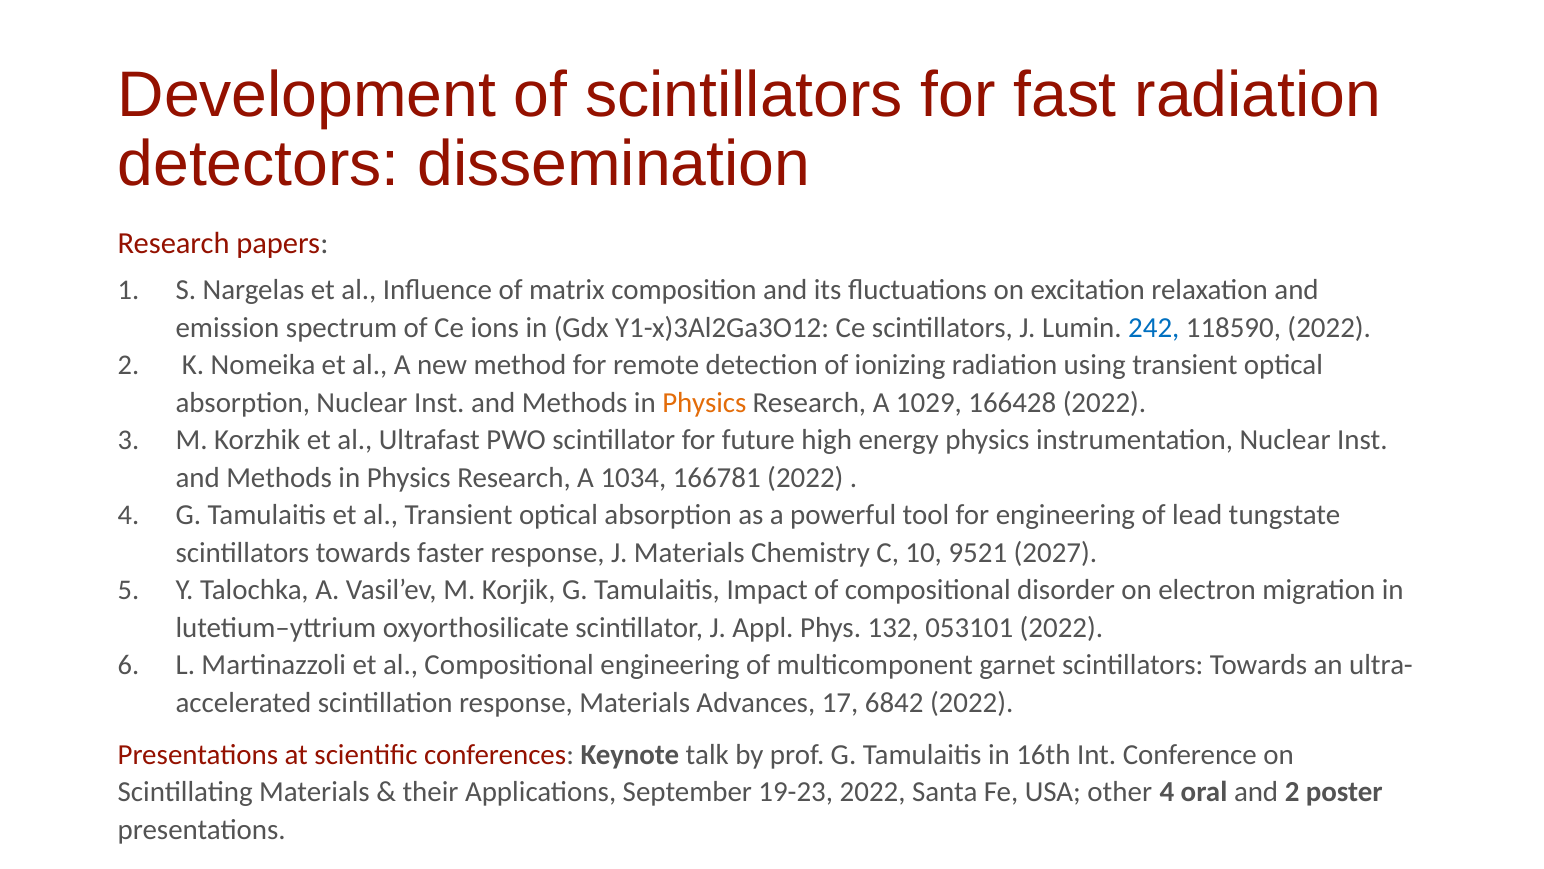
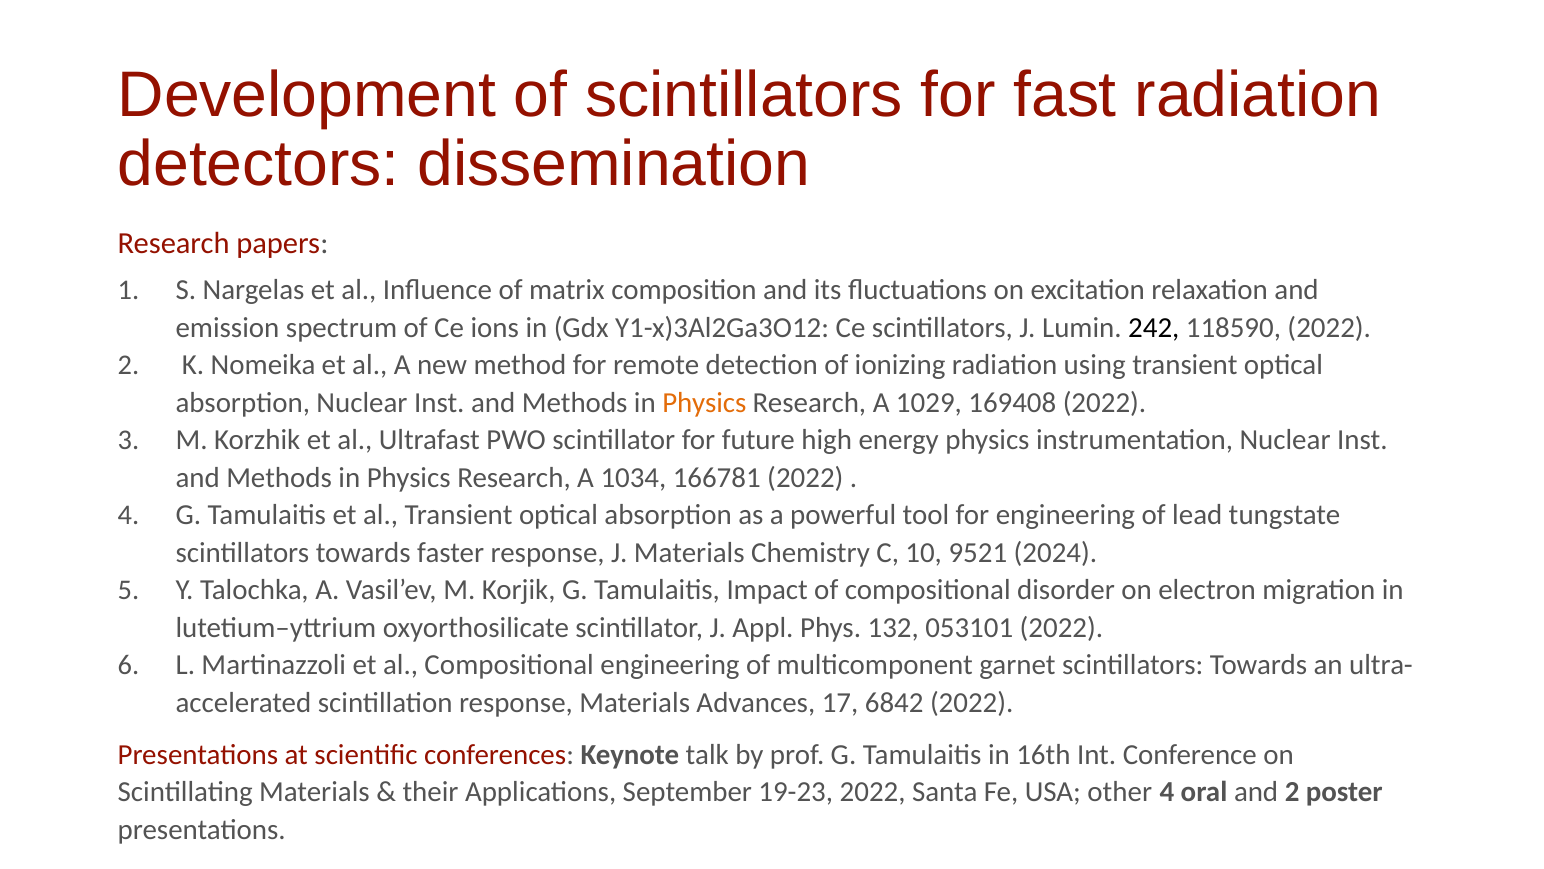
242 colour: blue -> black
166428: 166428 -> 169408
2027: 2027 -> 2024
